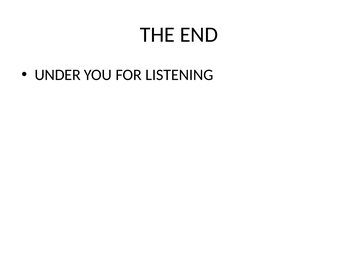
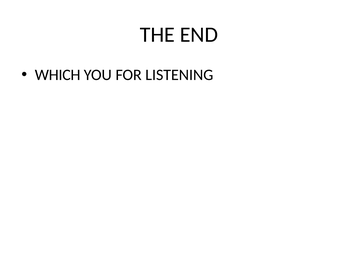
UNDER: UNDER -> WHICH
